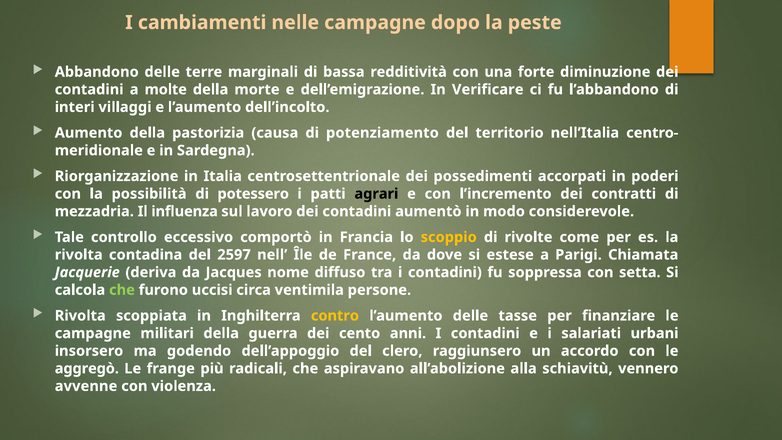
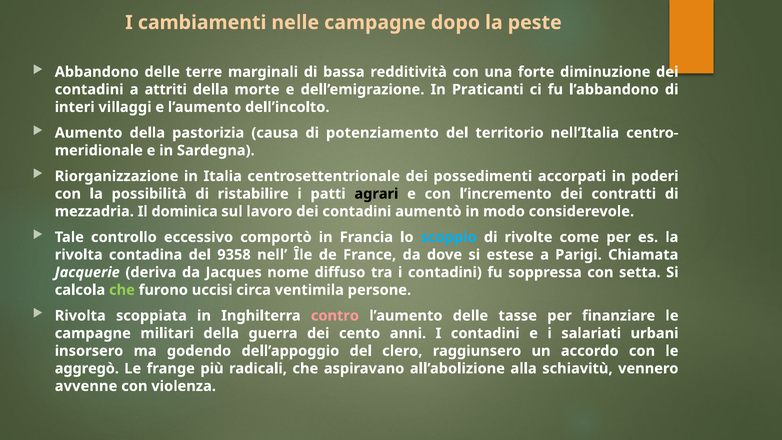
molte: molte -> attriti
Verificare: Verificare -> Praticanti
potessero: potessero -> ristabilire
influenza: influenza -> dominica
scoppio colour: yellow -> light blue
2597: 2597 -> 9358
contro colour: yellow -> pink
